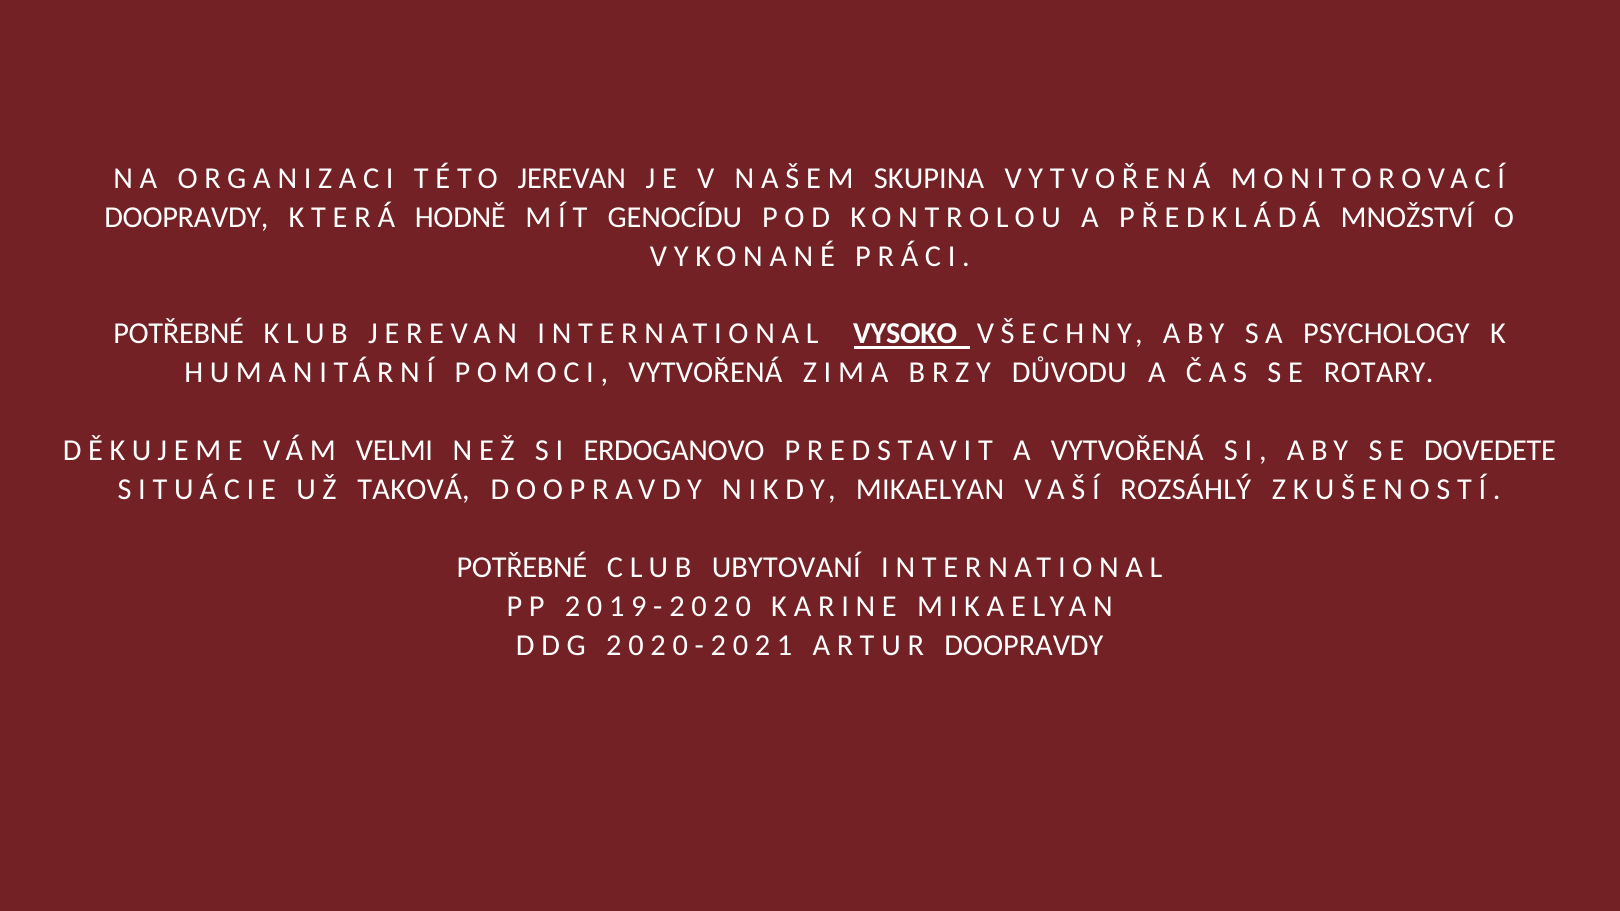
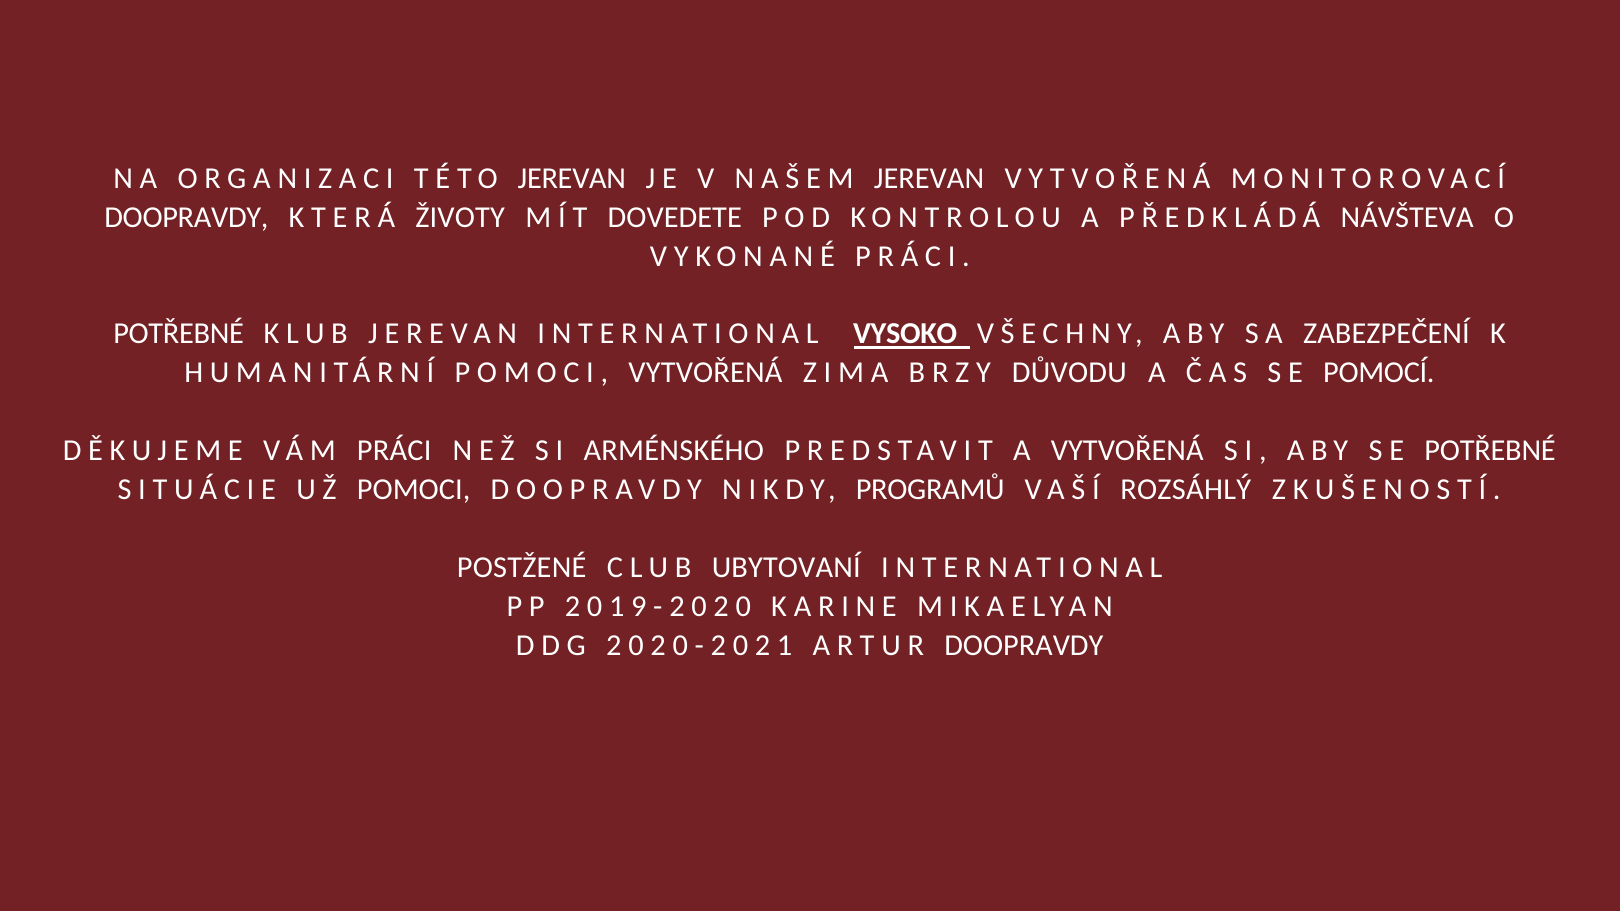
NAŠEM SKUPINA: SKUPINA -> JEREVAN
HODNĚ: HODNĚ -> ŽIVOTY
GENOCÍDU: GENOCÍDU -> DOVEDETE
MNOŽSTVÍ: MNOŽSTVÍ -> NÁVŠTEVA
PSYCHOLOGY: PSYCHOLOGY -> ZABEZPEČENÍ
ROTARY: ROTARY -> POMOCÍ
VÁM VELMI: VELMI -> PRÁCI
ERDOGANOVO: ERDOGANOVO -> ARMÉNSKÉHO
SE DOVEDETE: DOVEDETE -> POTŘEBNÉ
UŽ TAKOVÁ: TAKOVÁ -> POMOCI
NIKDY MIKAELYAN: MIKAELYAN -> PROGRAMŮ
POTŘEBNÉ at (522, 568): POTŘEBNÉ -> POSTŽENÉ
